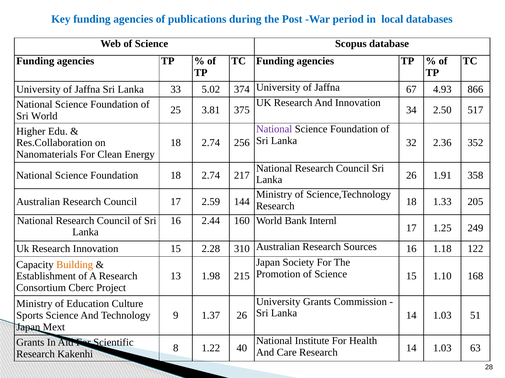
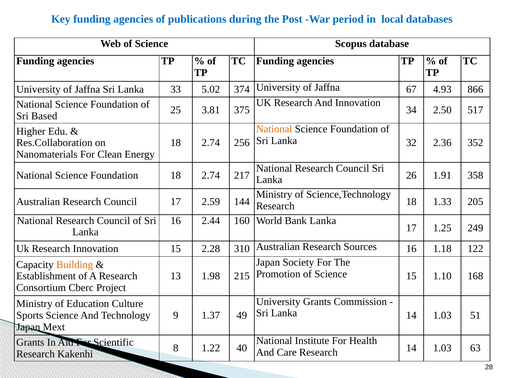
Sri World: World -> Based
National at (274, 129) colour: purple -> orange
Bank Internl: Internl -> Lanka
1.37 26: 26 -> 49
